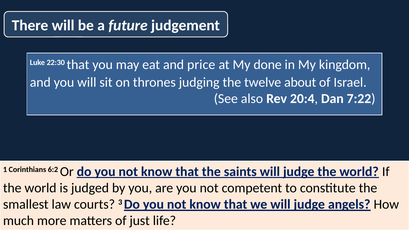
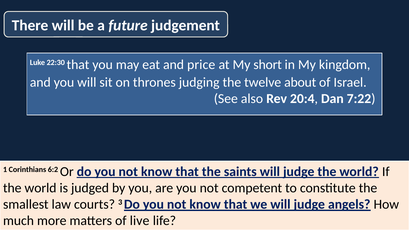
done: done -> short
just: just -> live
